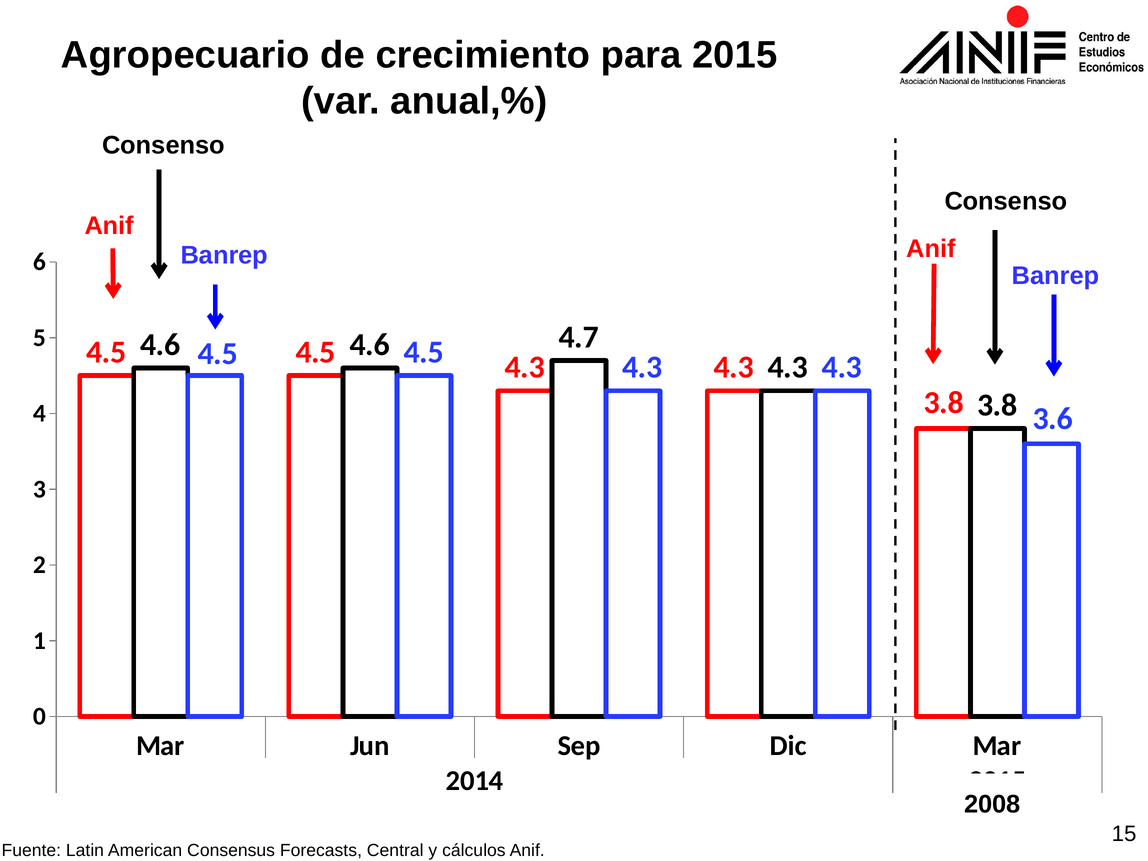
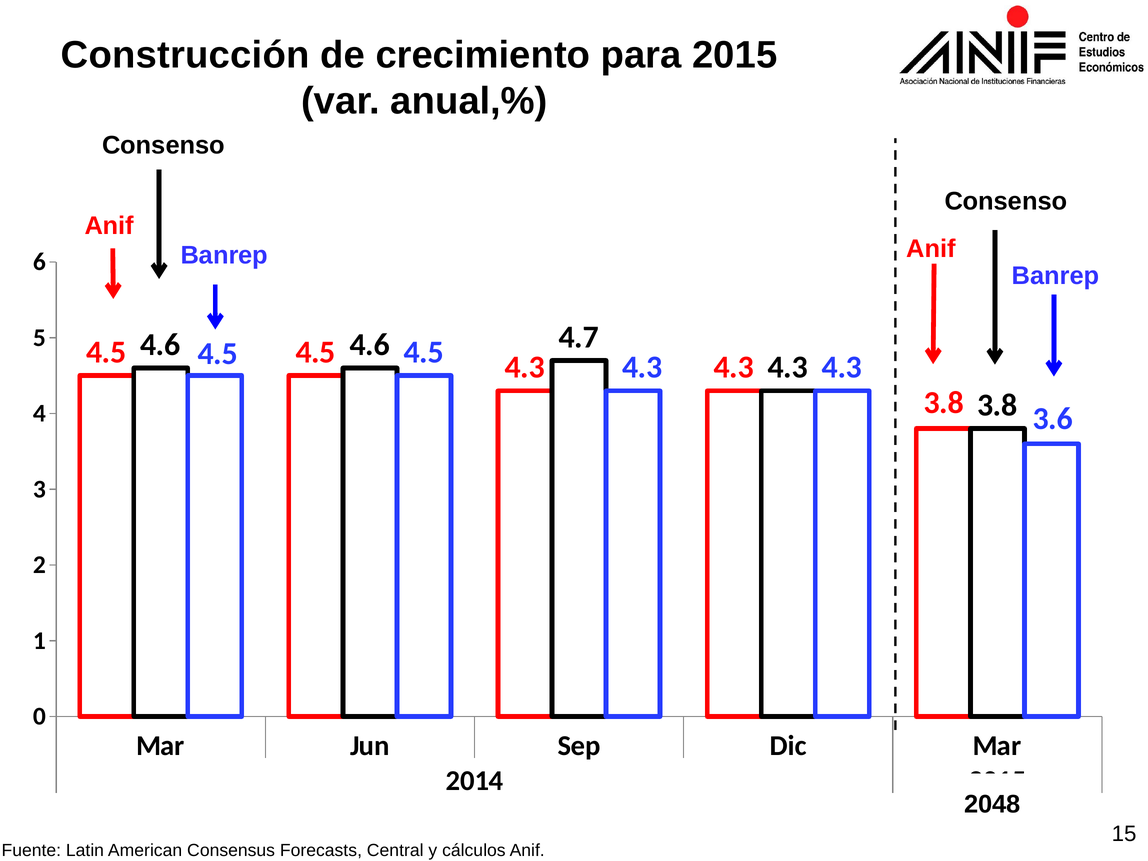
Agropecuario: Agropecuario -> Construcción
2008: 2008 -> 2048
